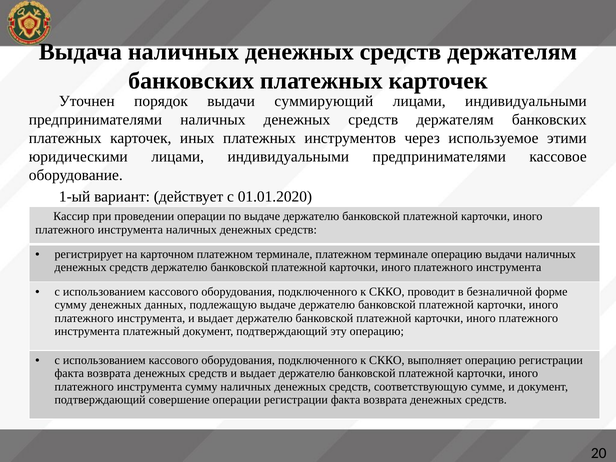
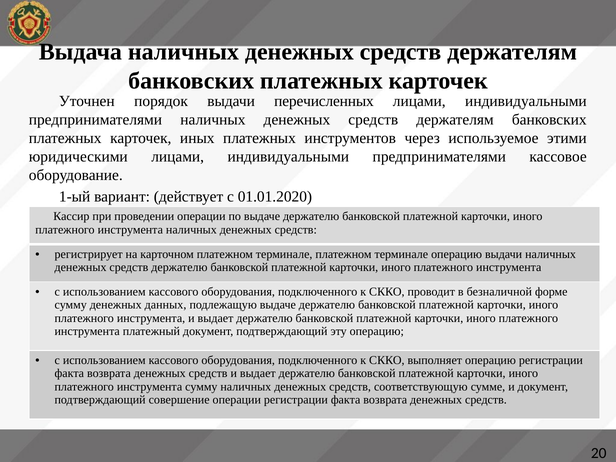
суммирующий: суммирующий -> перечисленных
